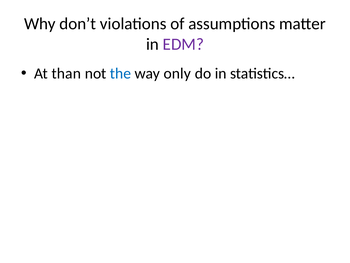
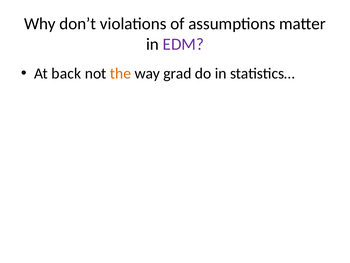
than: than -> back
the colour: blue -> orange
only: only -> grad
